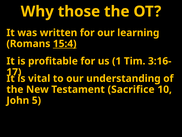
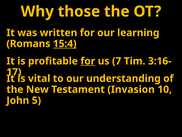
for at (88, 61) underline: none -> present
1: 1 -> 7
Sacrifice: Sacrifice -> Invasion
